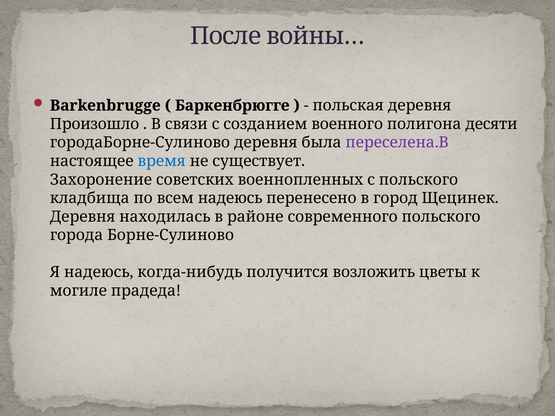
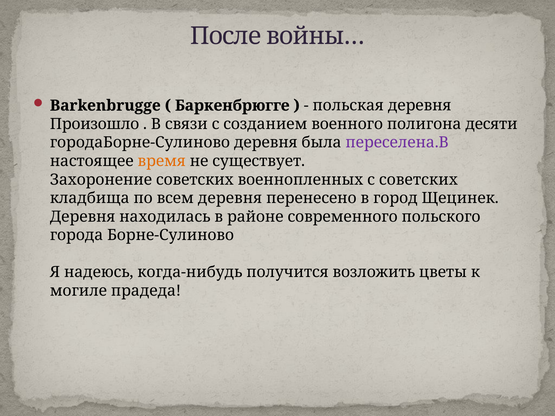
время colour: blue -> orange
с польского: польского -> советских
всем надеюсь: надеюсь -> деревня
